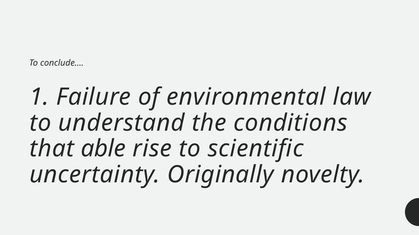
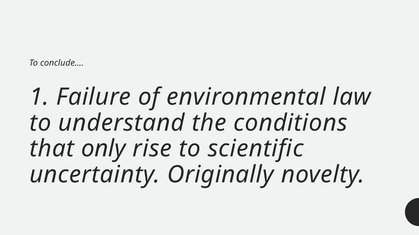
able: able -> only
